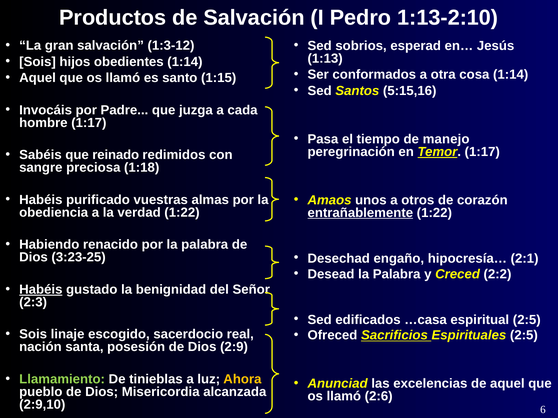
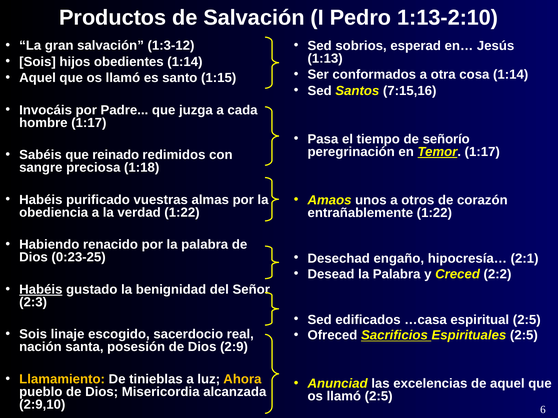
5:15,16: 5:15,16 -> 7:15,16
manejo: manejo -> señorío
entrañablemente underline: present -> none
3:23-25: 3:23-25 -> 0:23-25
Llamamiento colour: light green -> yellow
llamó 2:6: 2:6 -> 2:5
